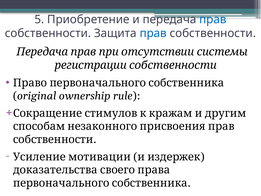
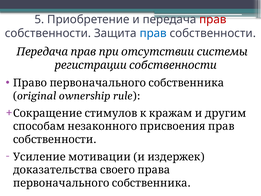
прав at (213, 19) colour: blue -> red
